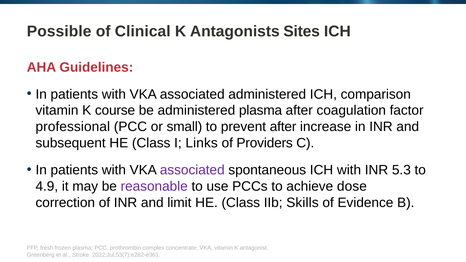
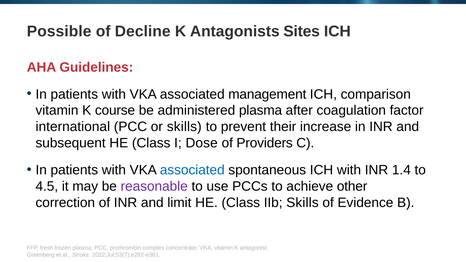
Clinical: Clinical -> Decline
associated administered: administered -> management
professional: professional -> international
or small: small -> skills
prevent after: after -> their
Links: Links -> Dose
associated at (192, 170) colour: purple -> blue
5.3: 5.3 -> 1.4
4.9: 4.9 -> 4.5
dose: dose -> other
